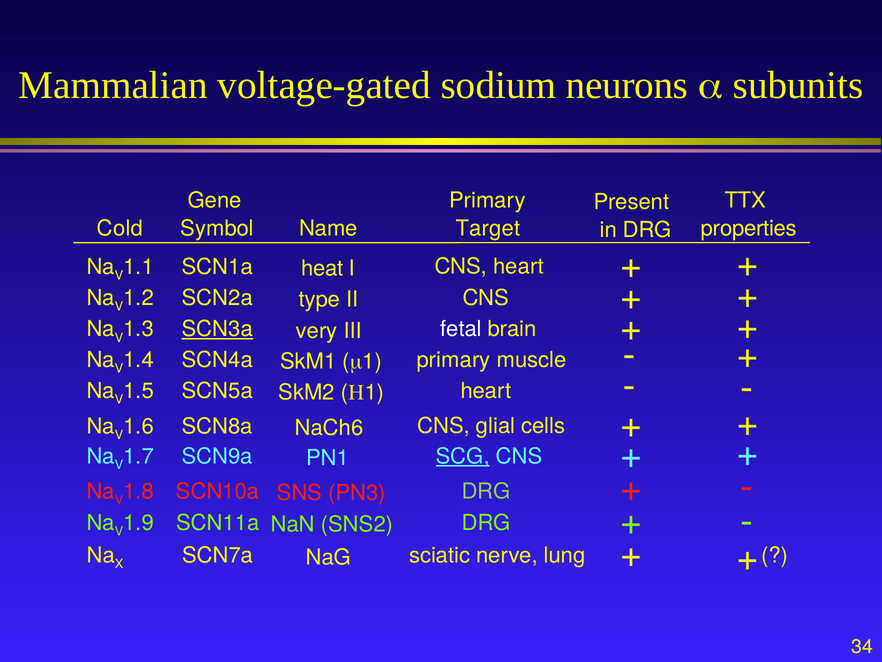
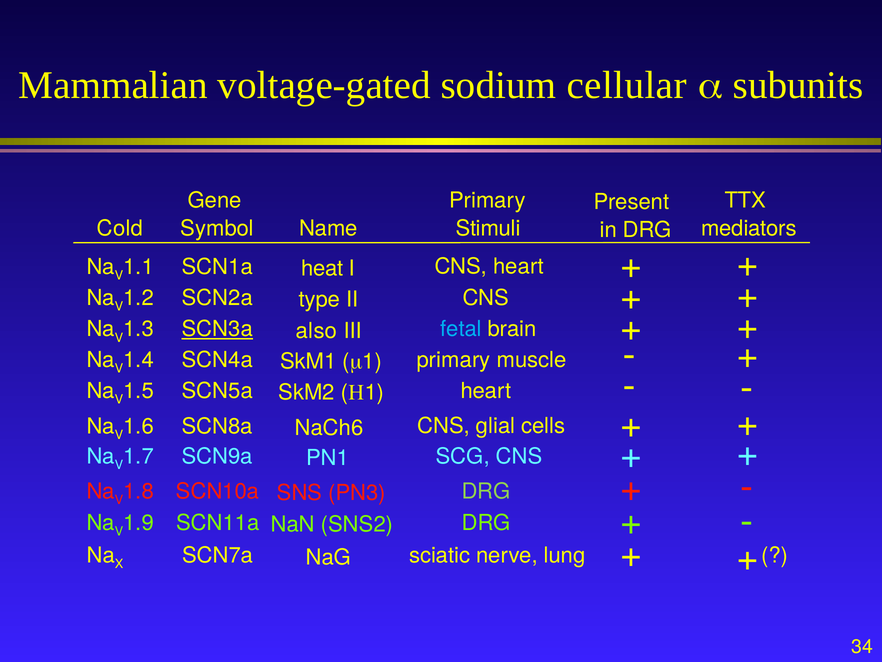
neurons: neurons -> cellular
Target: Target -> Stimuli
properties: properties -> mediators
very: very -> also
fetal colour: white -> light blue
SCG underline: present -> none
